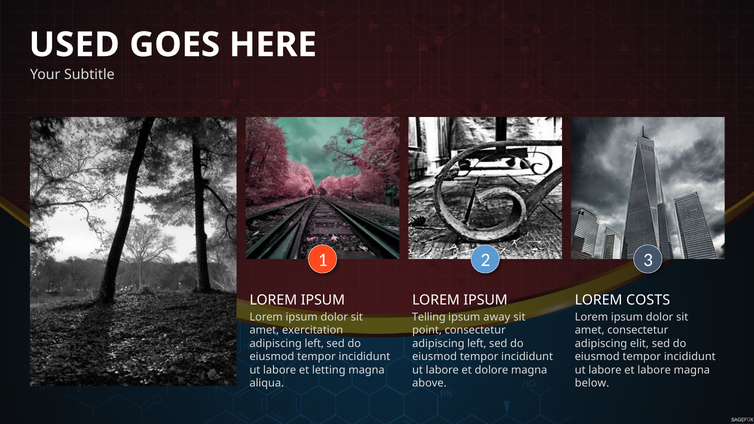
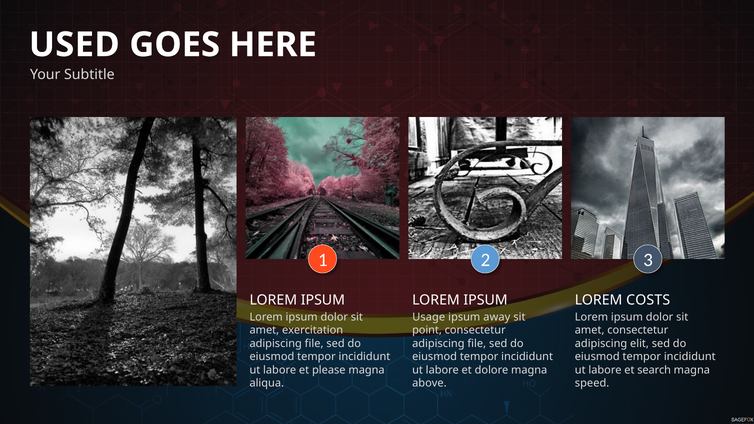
Telling: Telling -> Usage
left at (314, 344): left -> file
left at (477, 344): left -> file
letting: letting -> please
et labore: labore -> search
below: below -> speed
